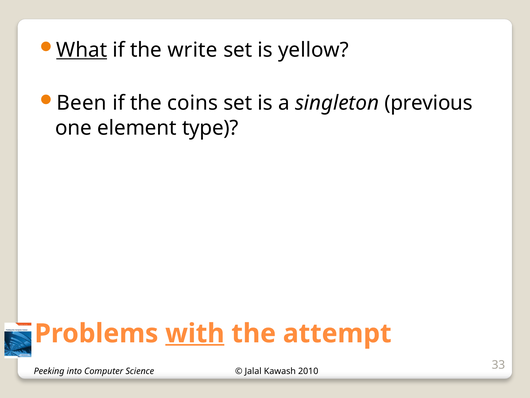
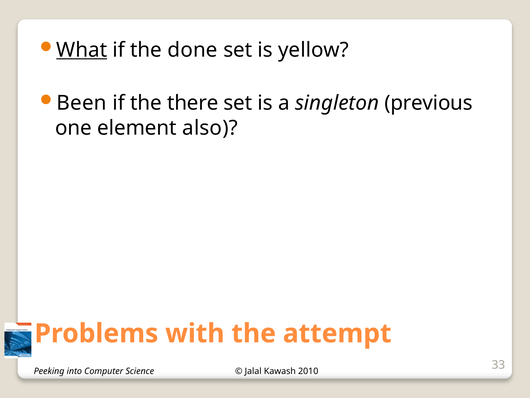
write: write -> done
coins: coins -> there
type: type -> also
with underline: present -> none
